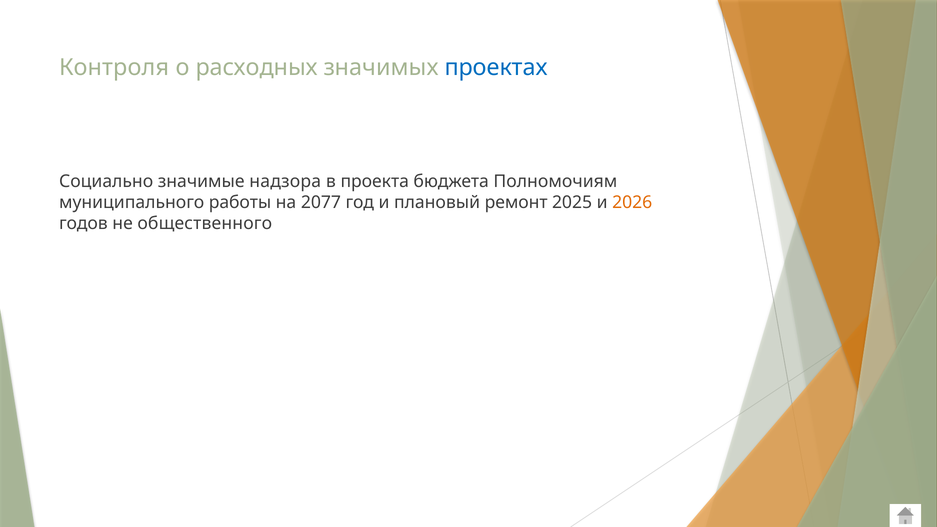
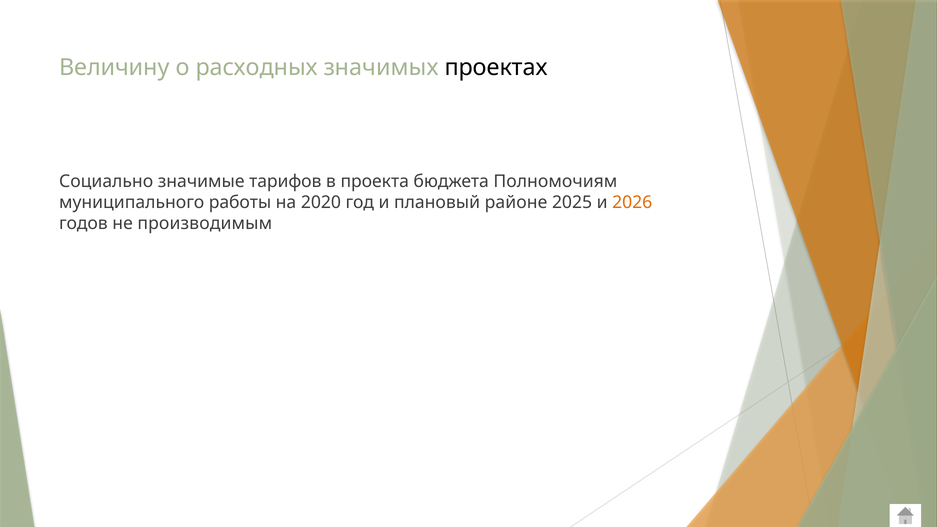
Контроля: Контроля -> Величину
проектах colour: blue -> black
надзора: надзора -> тарифов
2077: 2077 -> 2020
ремонт: ремонт -> районе
общественного: общественного -> производимым
